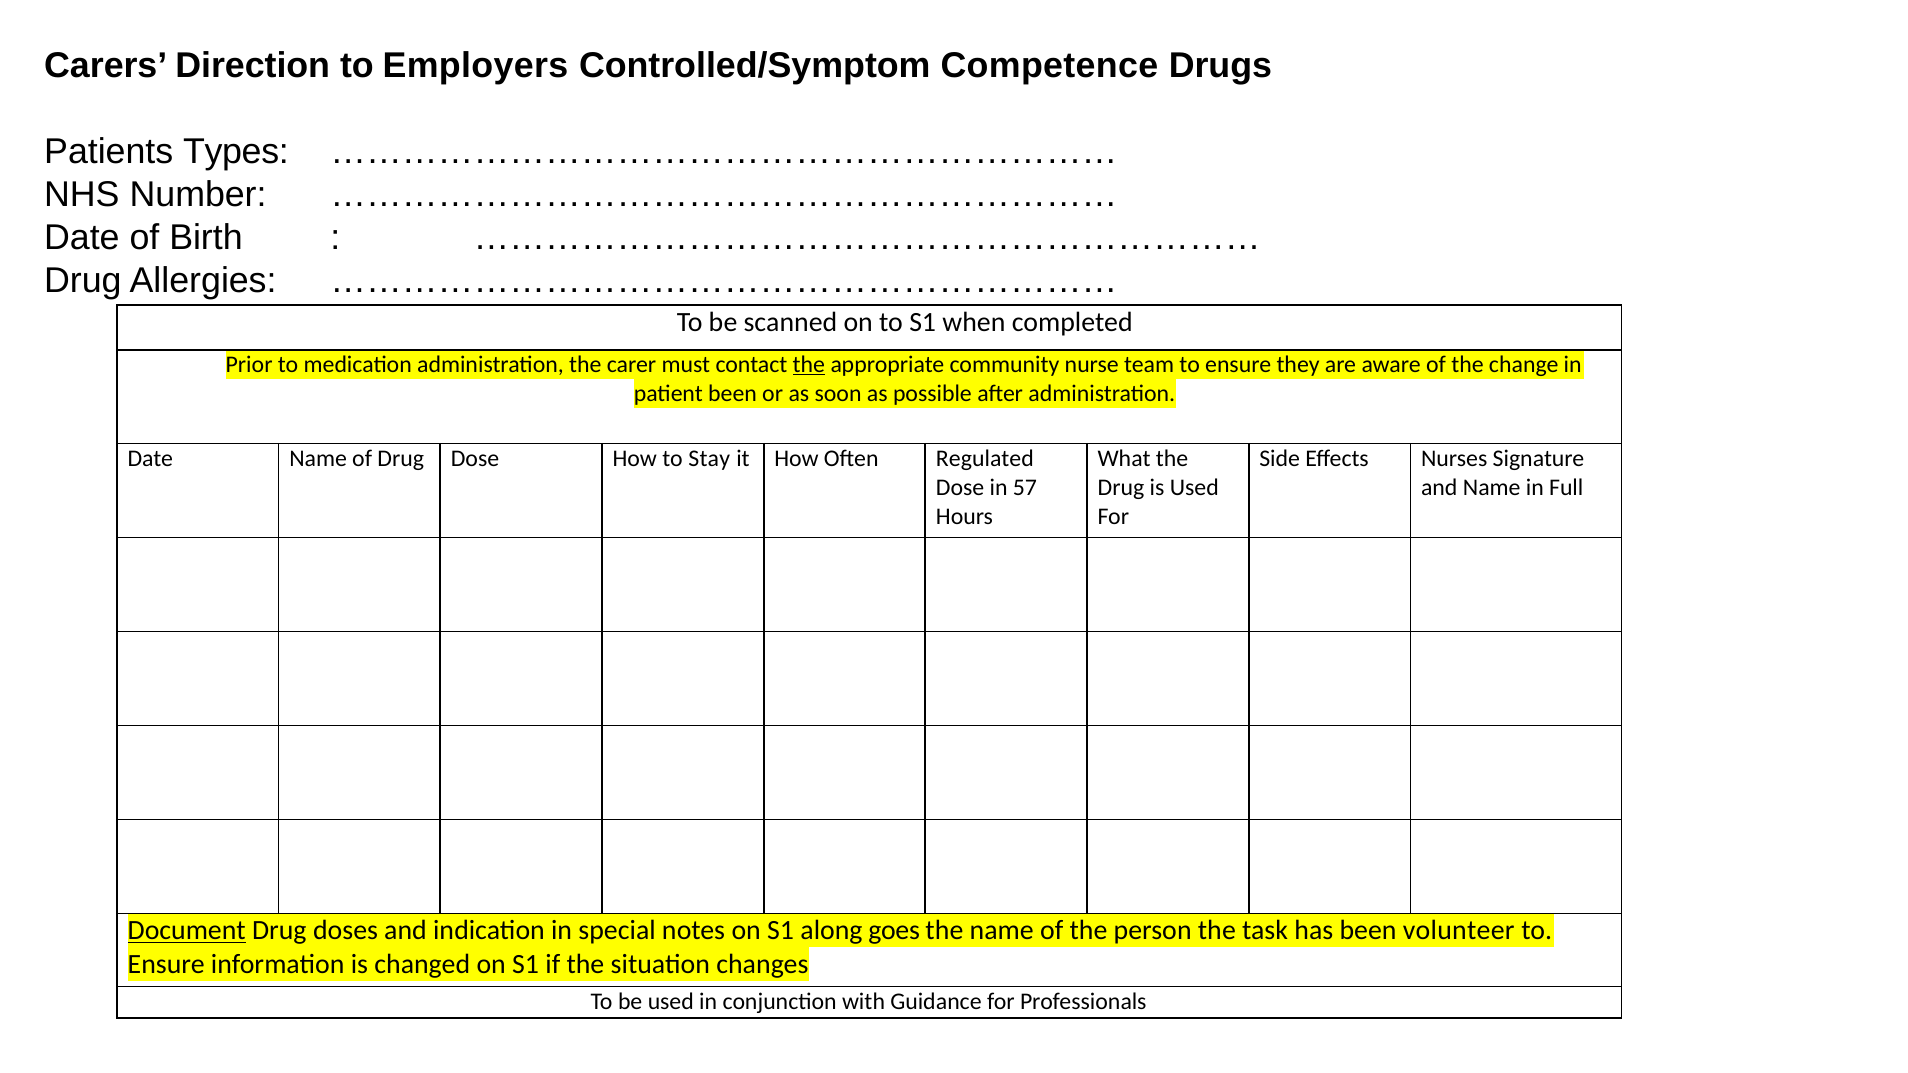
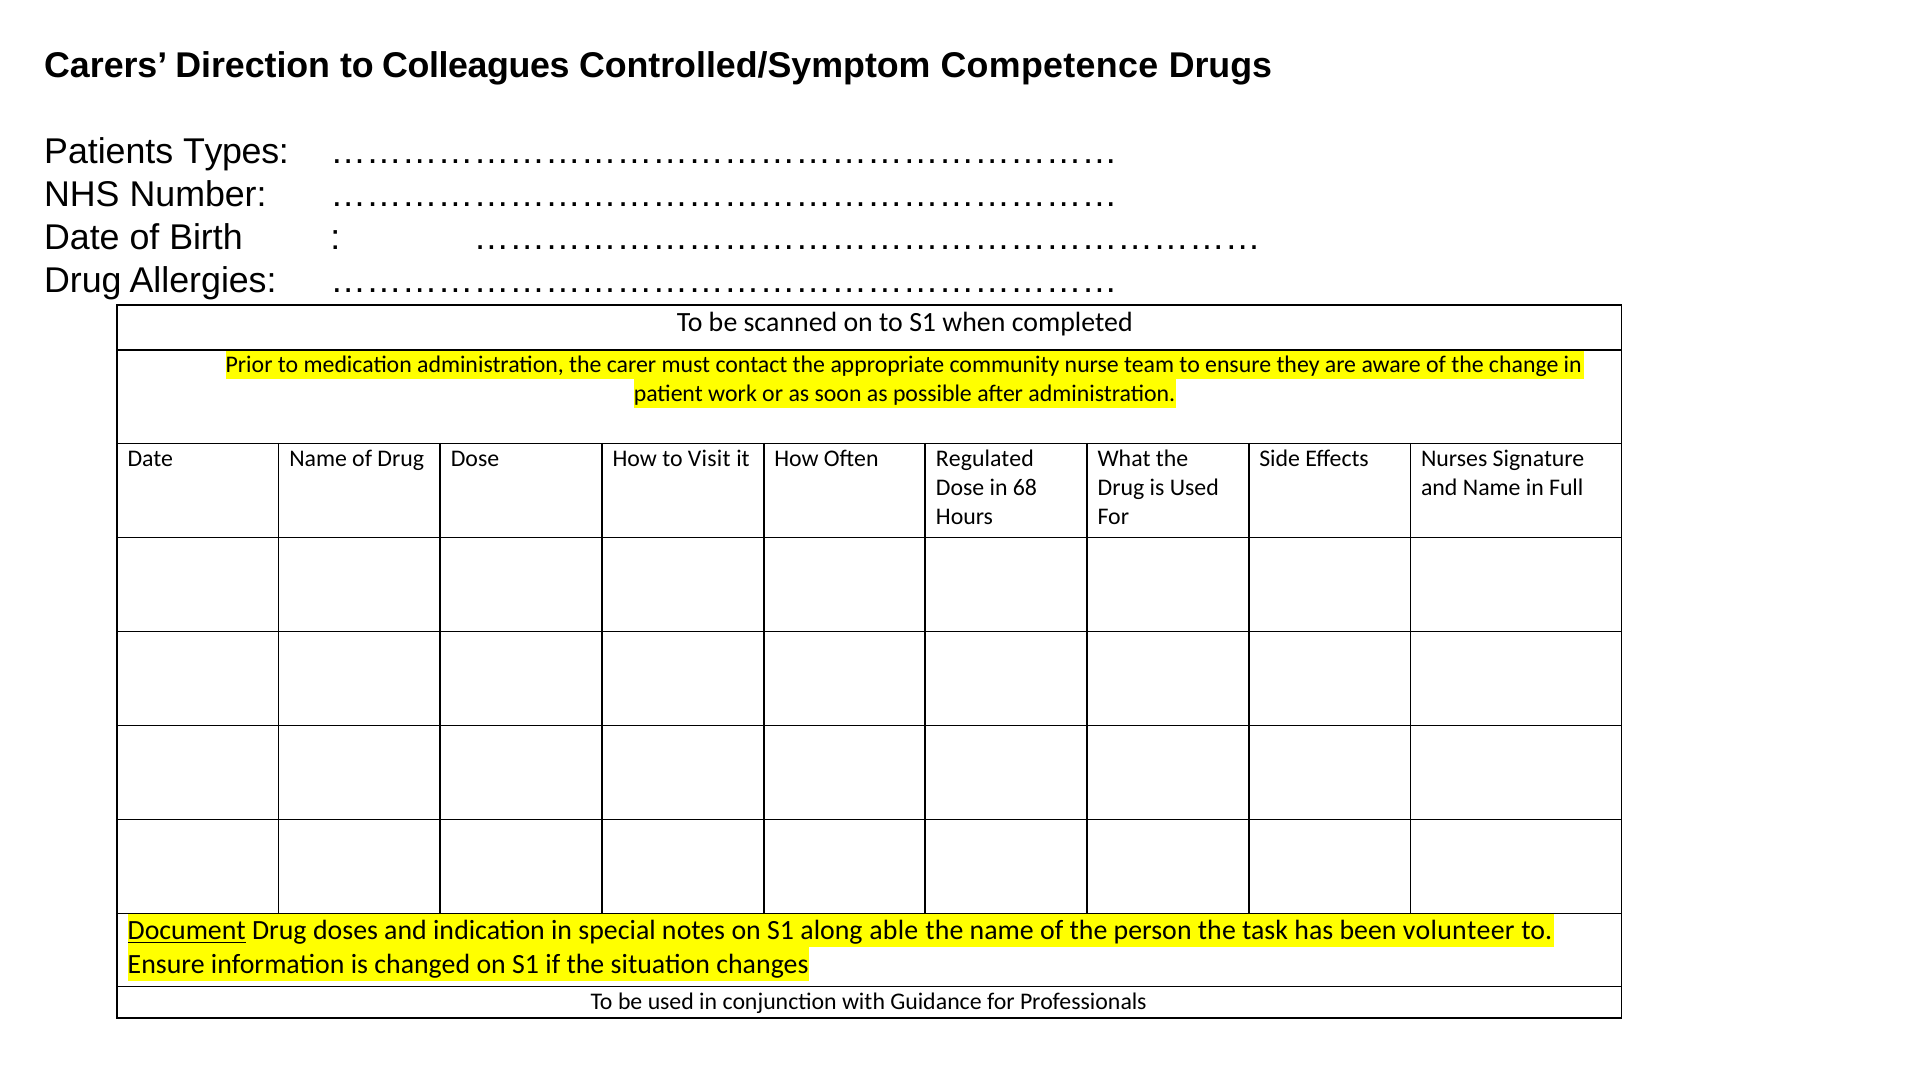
Employers: Employers -> Colleagues
the at (809, 365) underline: present -> none
patient been: been -> work
Stay: Stay -> Visit
57: 57 -> 68
goes: goes -> able
